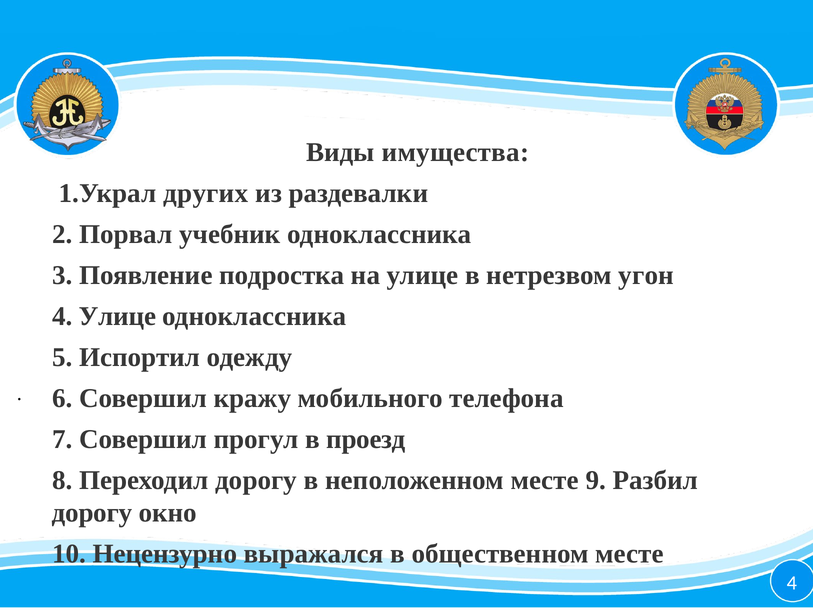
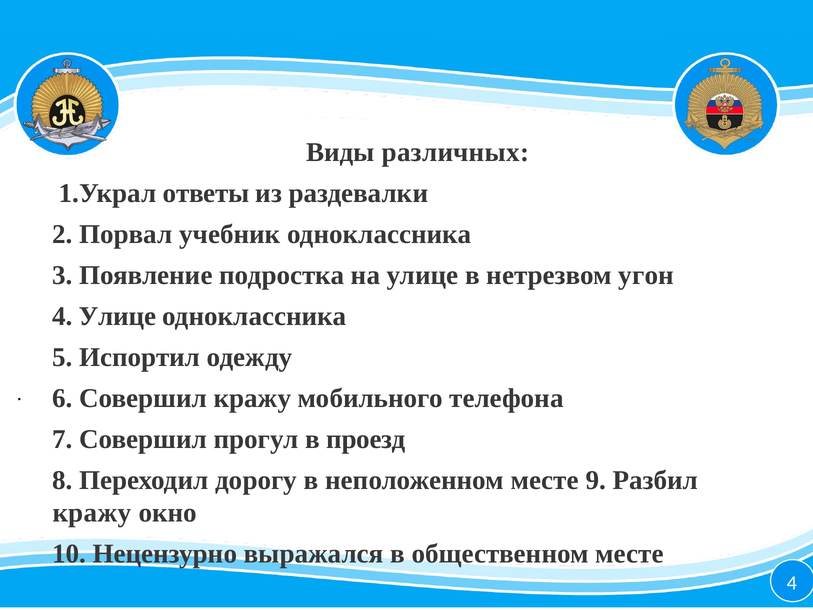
имущества: имущества -> различных
других: других -> ответы
дорогу at (92, 513): дорогу -> кражу
